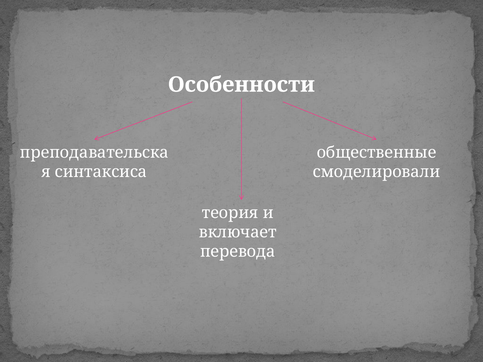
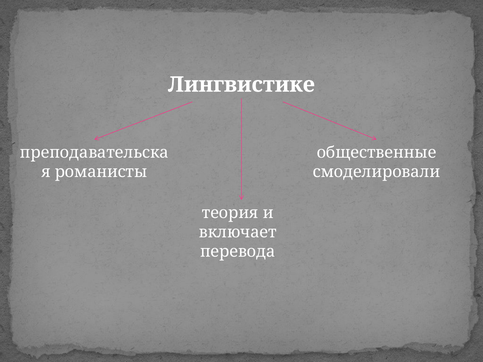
Особенности: Особенности -> Лингвистике
синтаксиса: синтаксиса -> романисты
